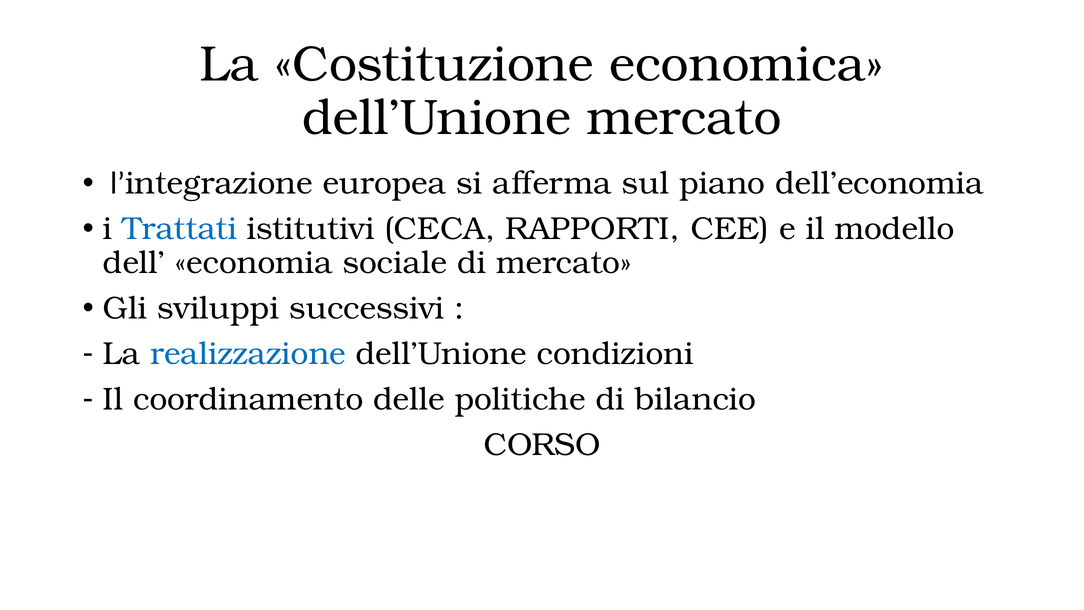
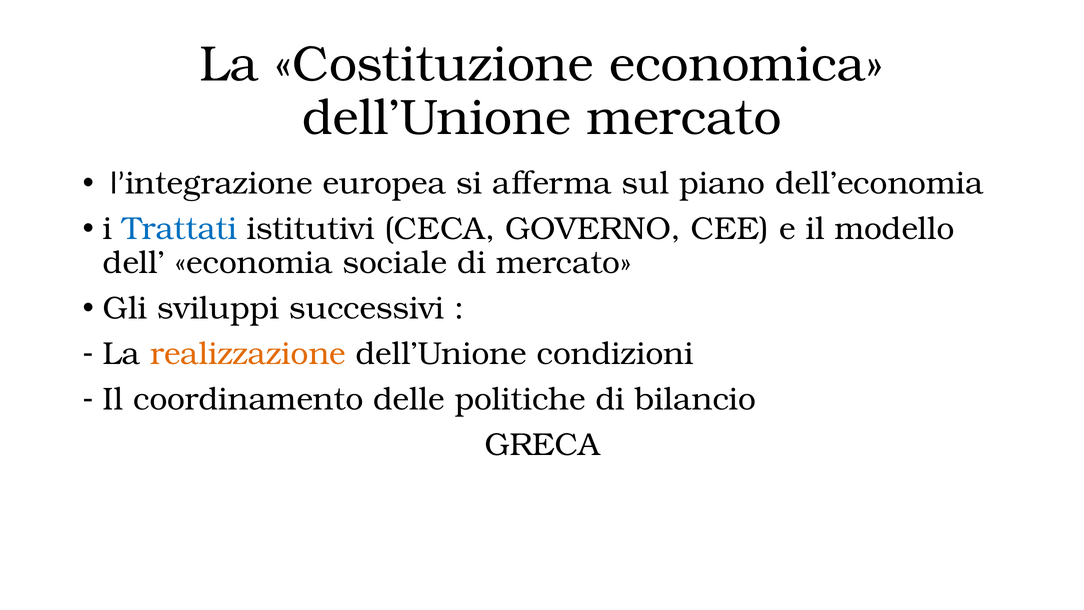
RAPPORTI: RAPPORTI -> GOVERNO
realizzazione colour: blue -> orange
CORSO: CORSO -> GRECA
